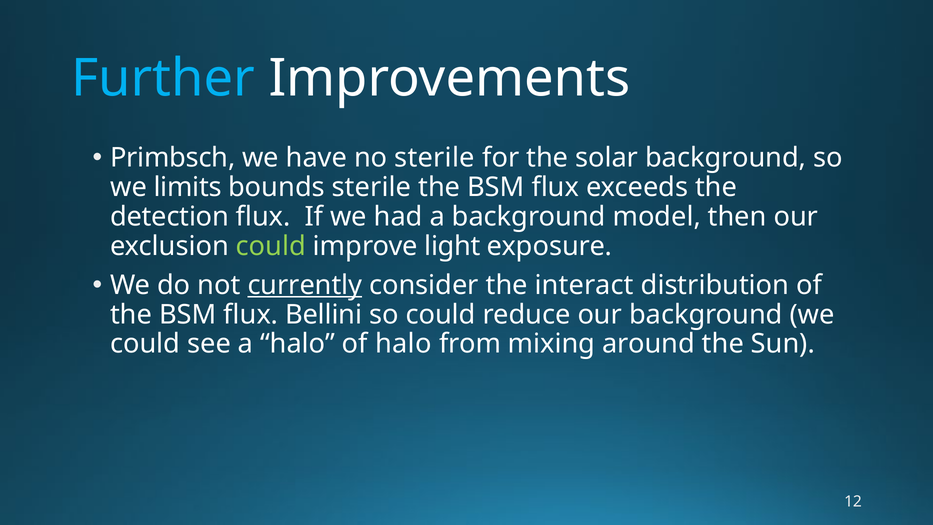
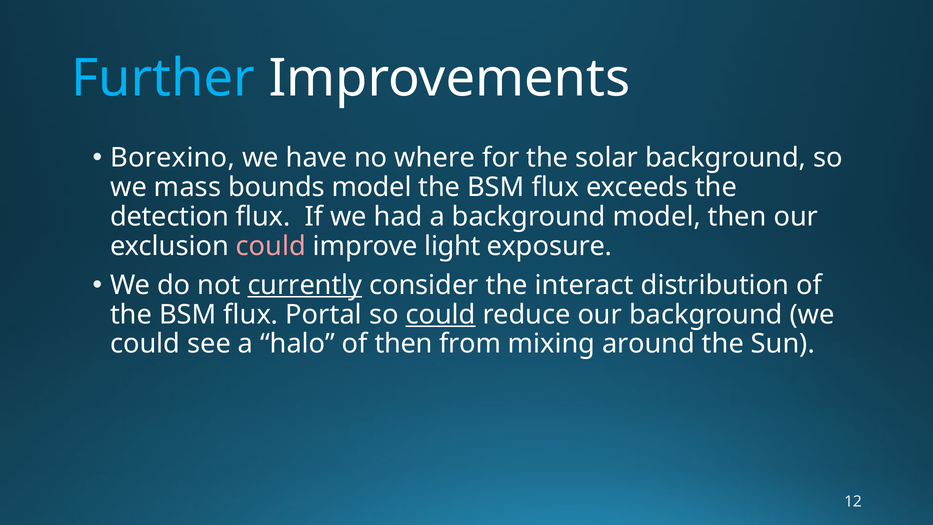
Primbsch: Primbsch -> Borexino
no sterile: sterile -> where
limits: limits -> mass
bounds sterile: sterile -> model
could at (271, 246) colour: light green -> pink
Bellini: Bellini -> Portal
could at (441, 314) underline: none -> present
of halo: halo -> then
